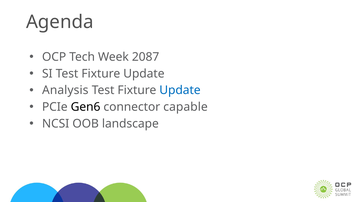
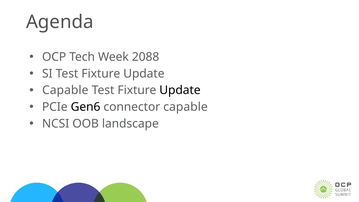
2087: 2087 -> 2088
Analysis at (65, 90): Analysis -> Capable
Update at (180, 90) colour: blue -> black
